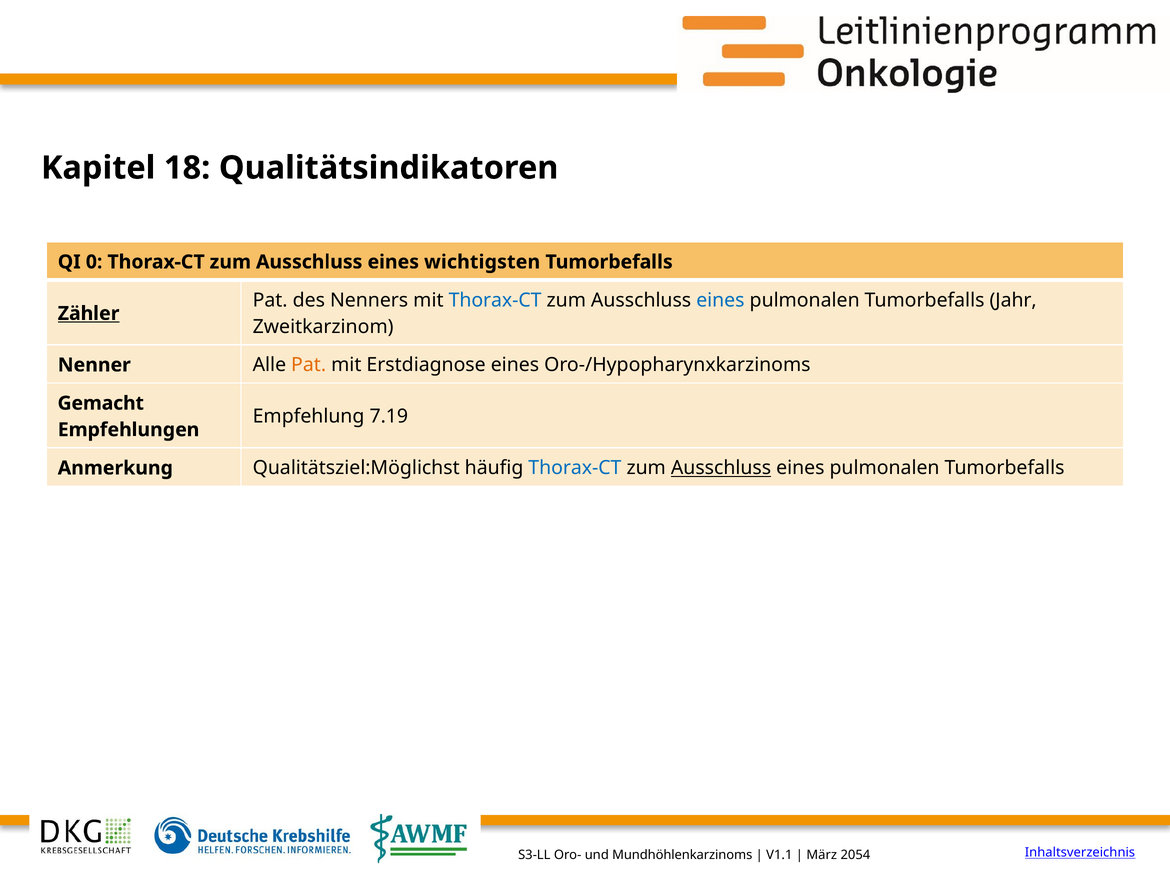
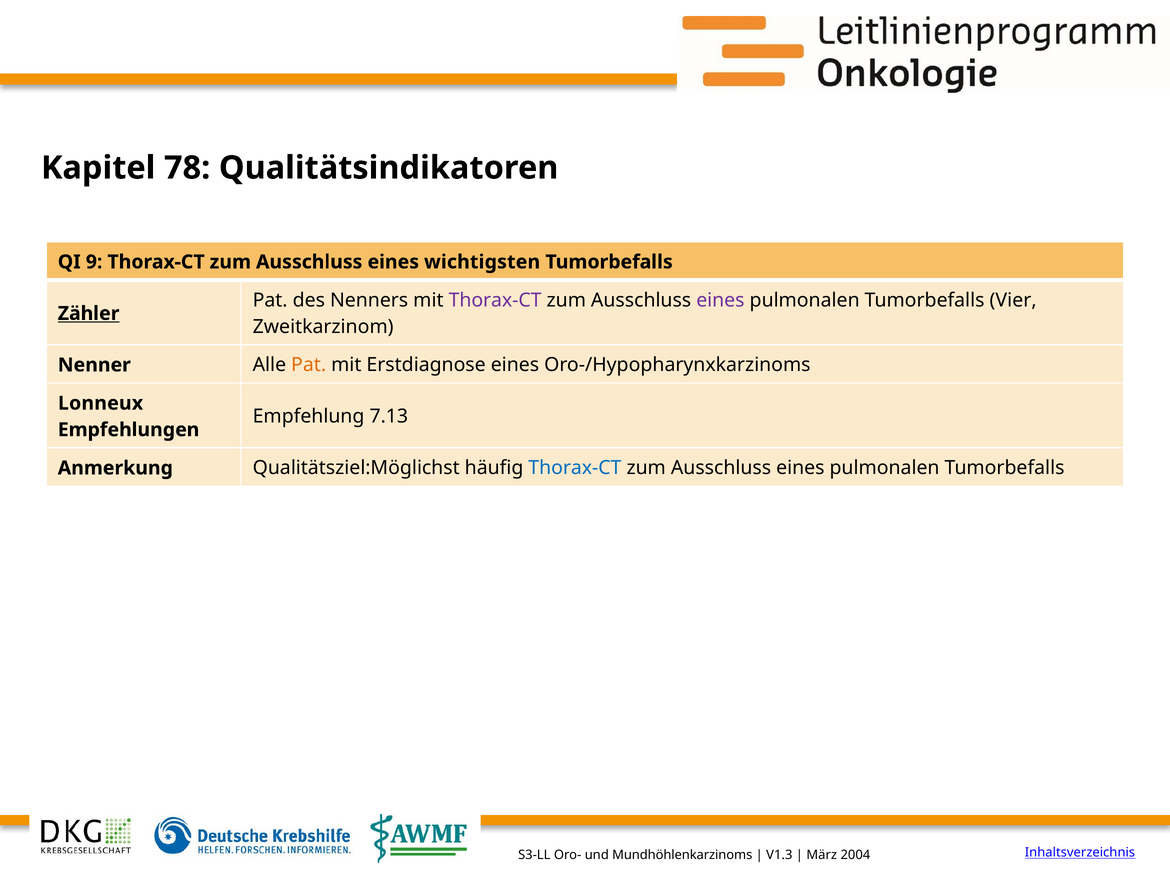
18: 18 -> 78
0: 0 -> 9
Thorax-CT at (495, 300) colour: blue -> purple
eines at (720, 300) colour: blue -> purple
Jahr: Jahr -> Vier
Gemacht: Gemacht -> Lonneux
7.19: 7.19 -> 7.13
Ausschluss at (721, 468) underline: present -> none
V1.1: V1.1 -> V1.3
2054: 2054 -> 2004
